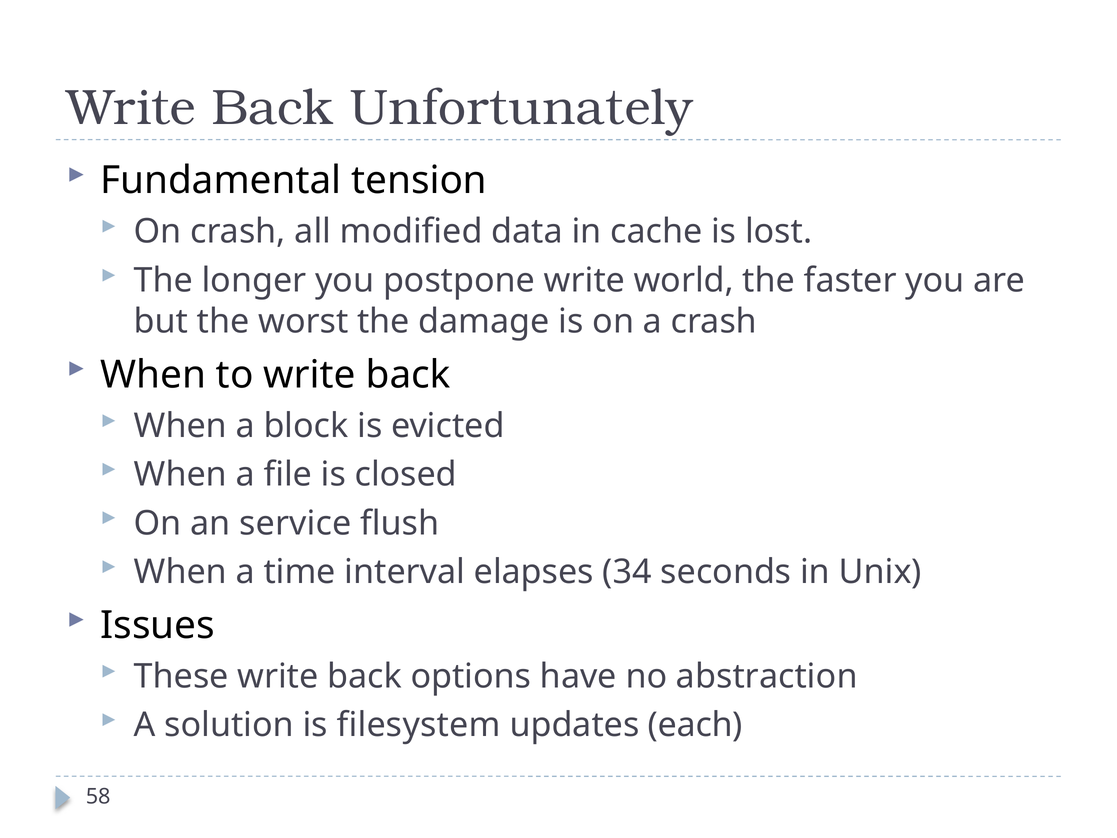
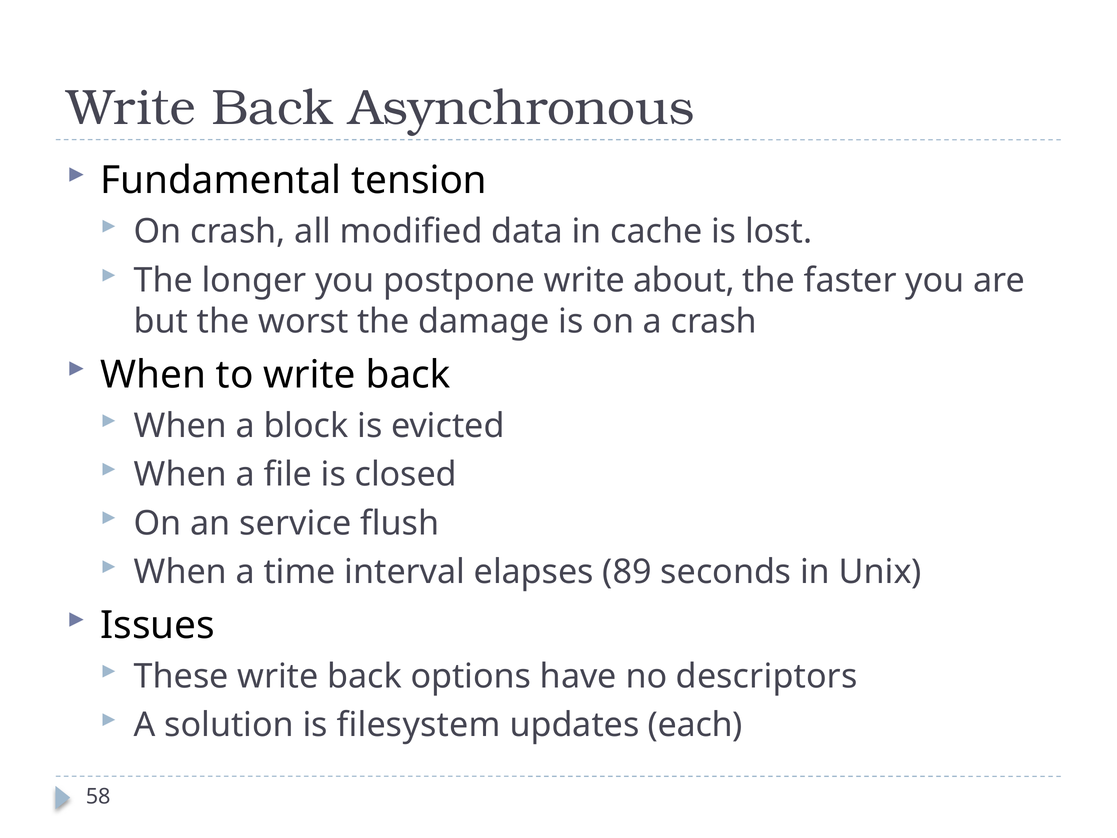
Unfortunately: Unfortunately -> Asynchronous
world: world -> about
34: 34 -> 89
abstraction: abstraction -> descriptors
